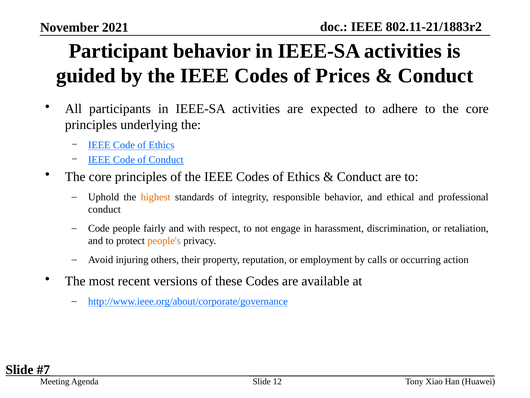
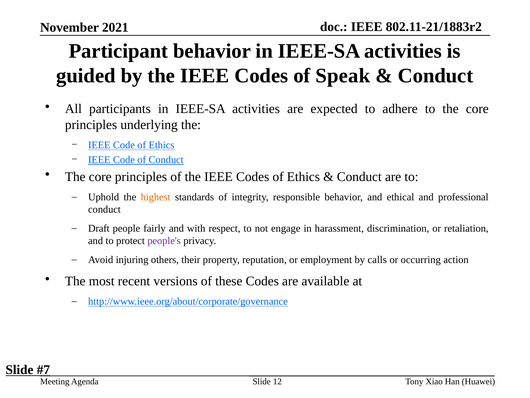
Prices: Prices -> Speak
Code at (99, 228): Code -> Draft
people's colour: orange -> purple
